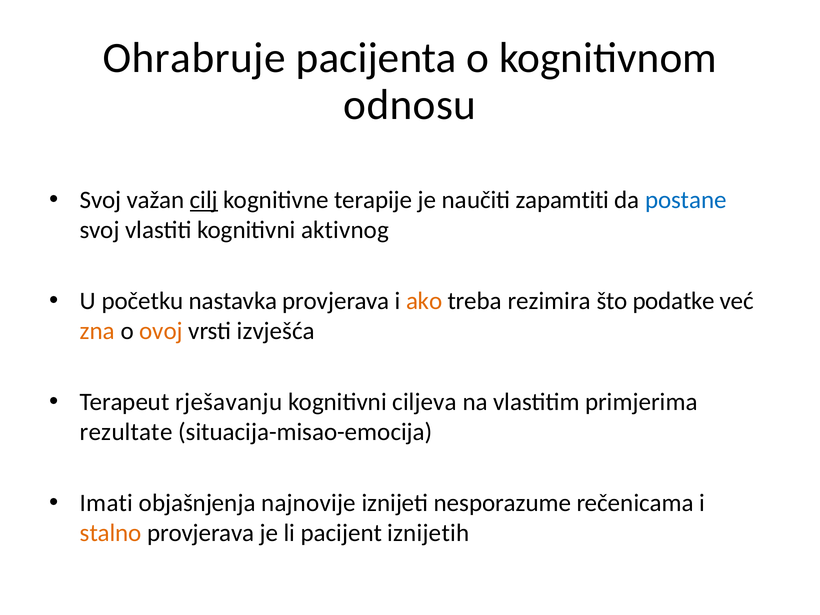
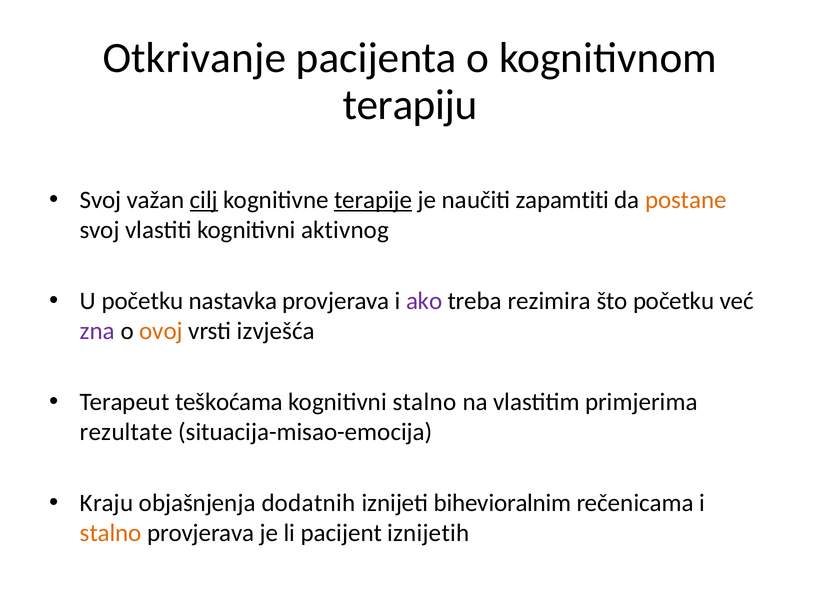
Ohrabruje: Ohrabruje -> Otkrivanje
odnosu: odnosu -> terapiju
terapije underline: none -> present
postane colour: blue -> orange
ako colour: orange -> purple
što podatke: podatke -> početku
zna colour: orange -> purple
rješavanju: rješavanju -> teškoćama
kognitivni ciljeva: ciljeva -> stalno
Imati: Imati -> Kraju
najnovije: najnovije -> dodatnih
nesporazume: nesporazume -> bihevioralnim
